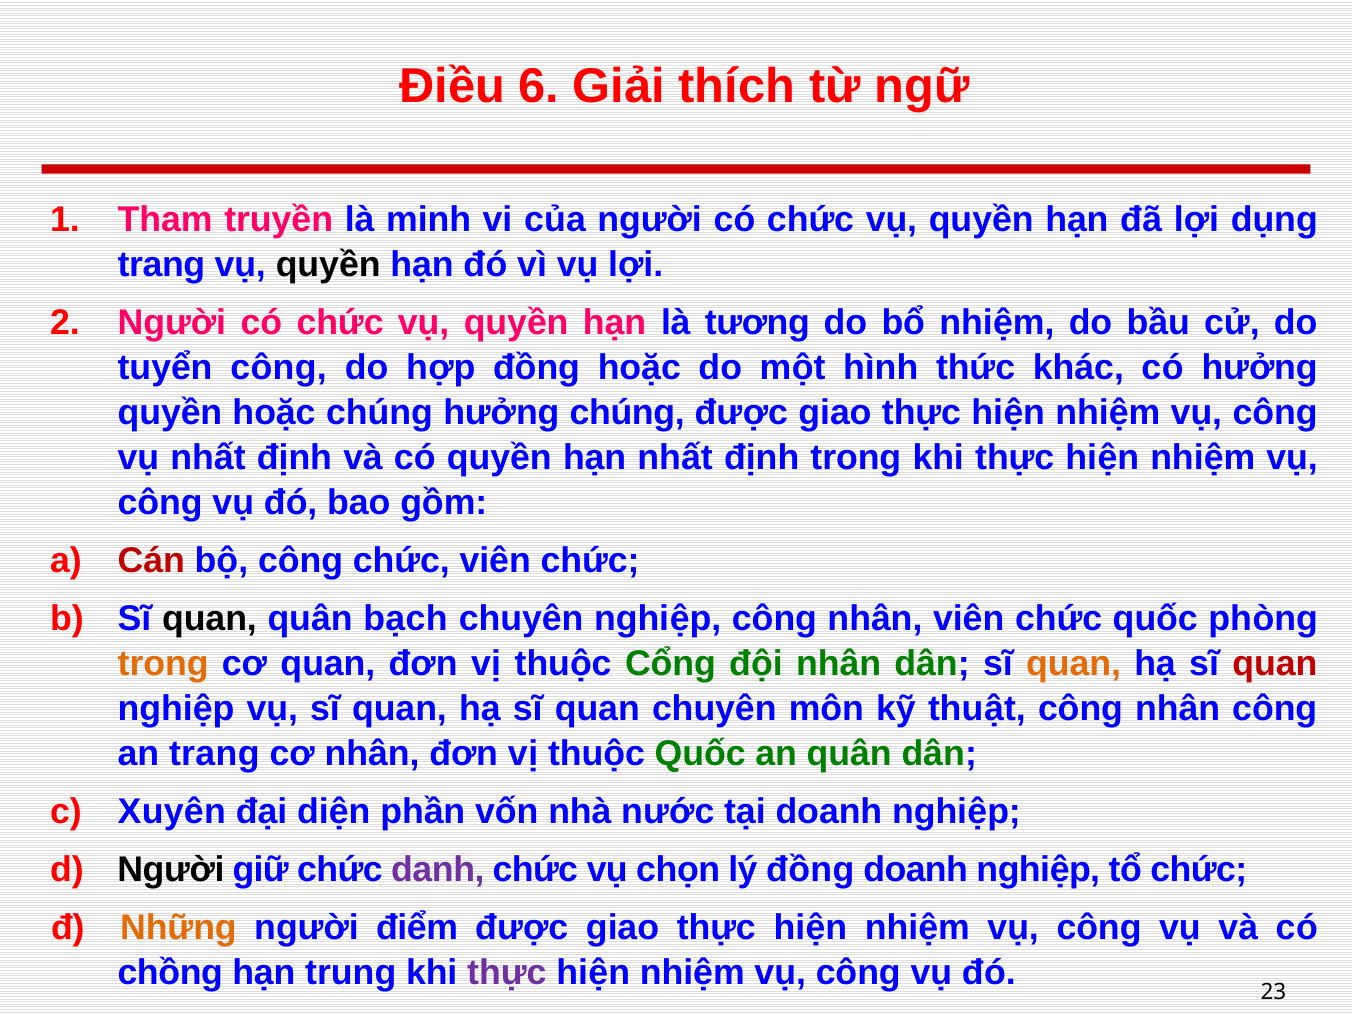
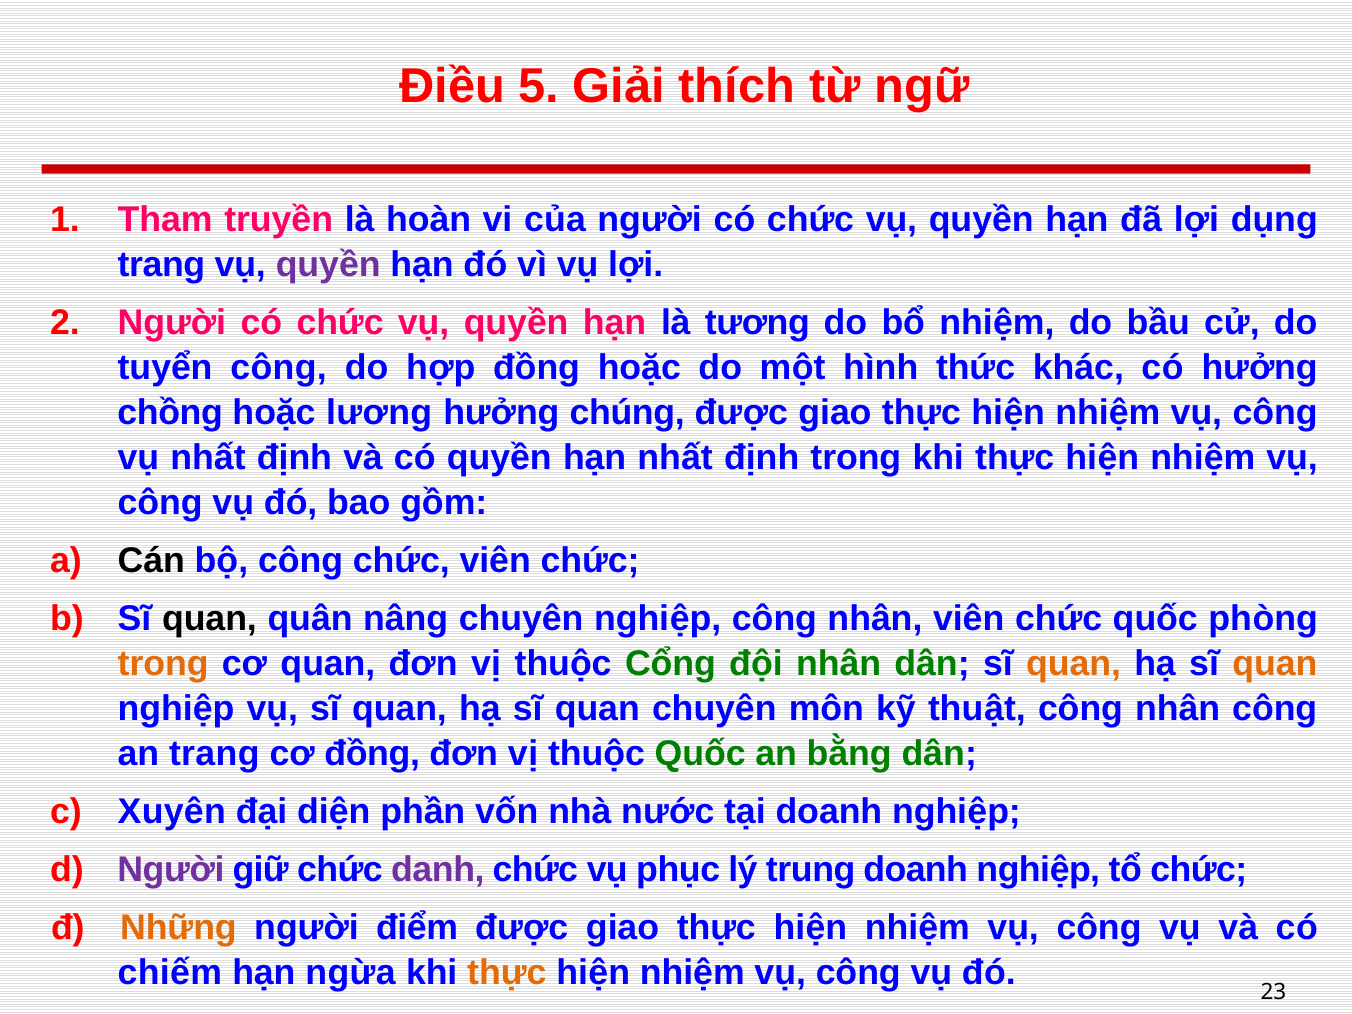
6: 6 -> 5
minh: minh -> hoàn
quyền at (328, 265) colour: black -> purple
quyền at (170, 413): quyền -> chồng
hoặc chúng: chúng -> lương
Cán colour: red -> black
bạch: bạch -> nâng
quan at (1275, 664) colour: red -> orange
cơ nhân: nhân -> đồng
an quân: quân -> bằng
Người at (171, 870) colour: black -> purple
chọn: chọn -> phục
lý đồng: đồng -> trung
chồng: chồng -> chiếm
trung: trung -> ngừa
thực at (507, 973) colour: purple -> orange
